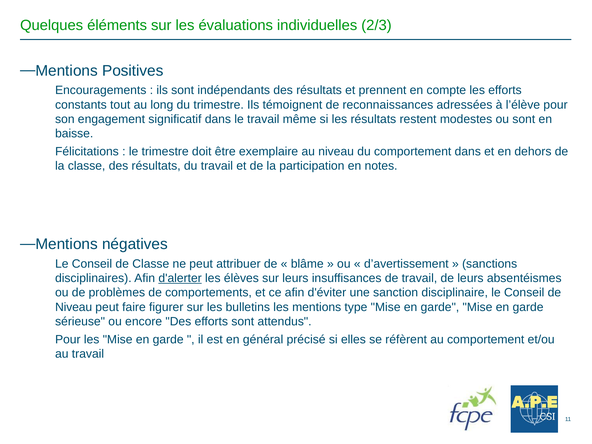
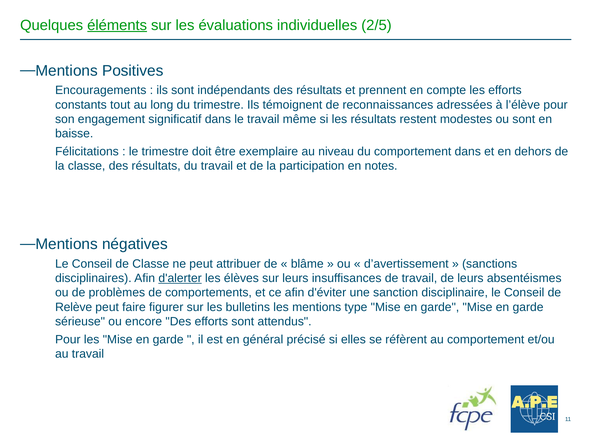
éléments underline: none -> present
2/3: 2/3 -> 2/5
Niveau at (74, 307): Niveau -> Relève
